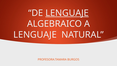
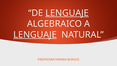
LENGUAJE at (35, 35) underline: none -> present
